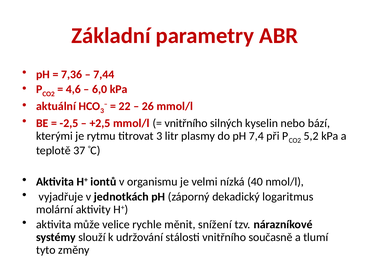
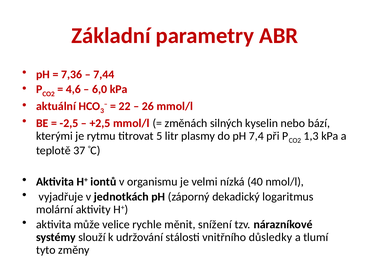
vnitřního at (186, 123): vnitřního -> změnách
titrovat 3: 3 -> 5
5,2: 5,2 -> 1,3
současně: současně -> důsledky
